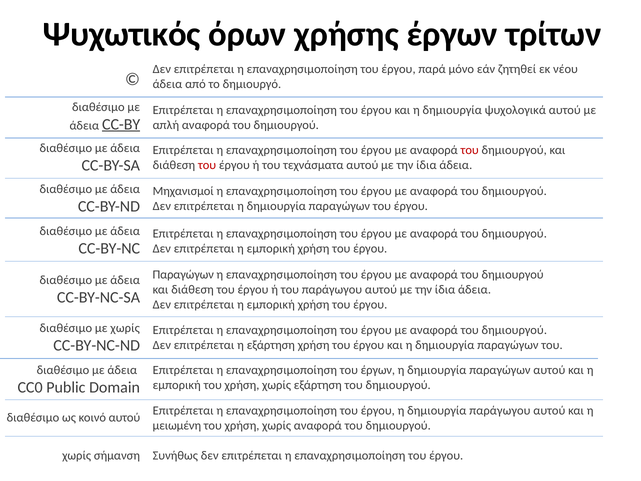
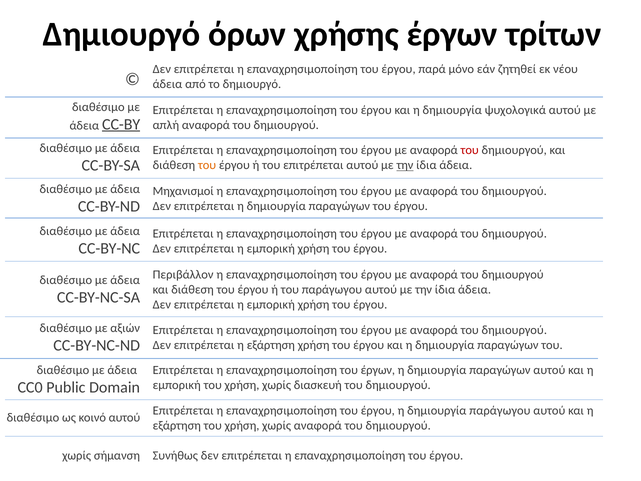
Ψυχωτικός at (122, 34): Ψυχωτικός -> Δημιουργό
του at (207, 165) colour: red -> orange
του τεχνάσματα: τεχνάσματα -> επιτρέπεται
την at (405, 165) underline: none -> present
Παραγώγων at (183, 275): Παραγώγων -> Περιβάλλον
με χωρίς: χωρίς -> αξιών
χωρίς εξάρτηση: εξάρτηση -> διασκευή
μειωμένη at (177, 425): μειωμένη -> εξάρτηση
